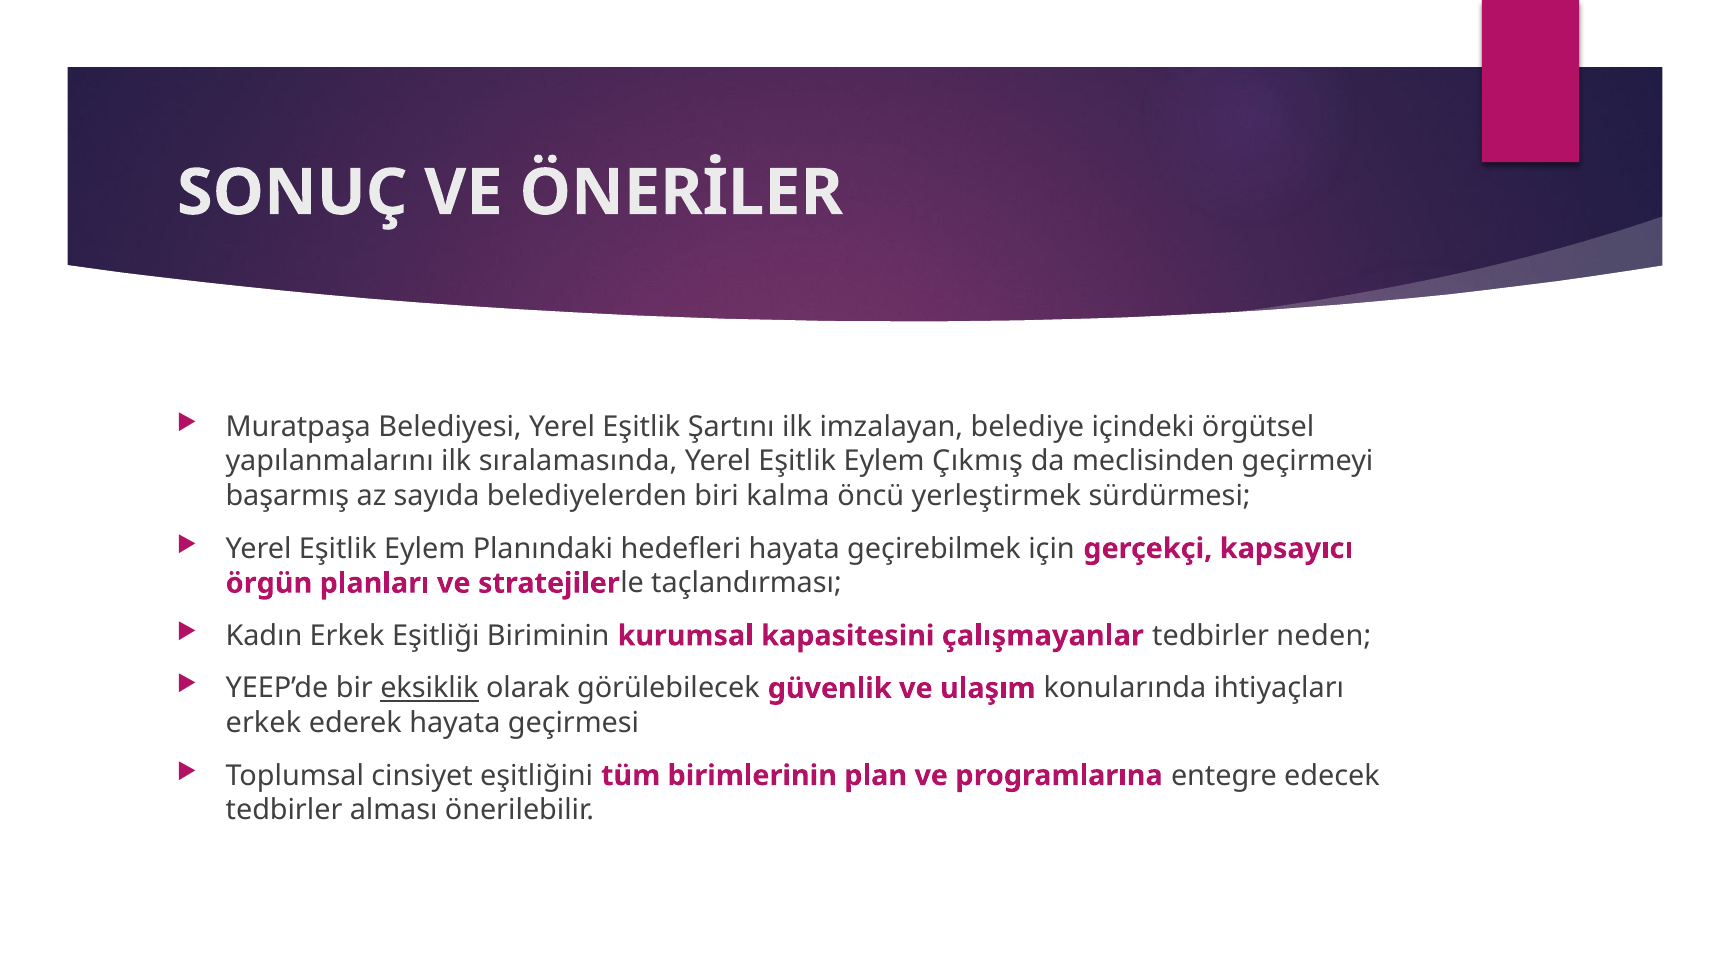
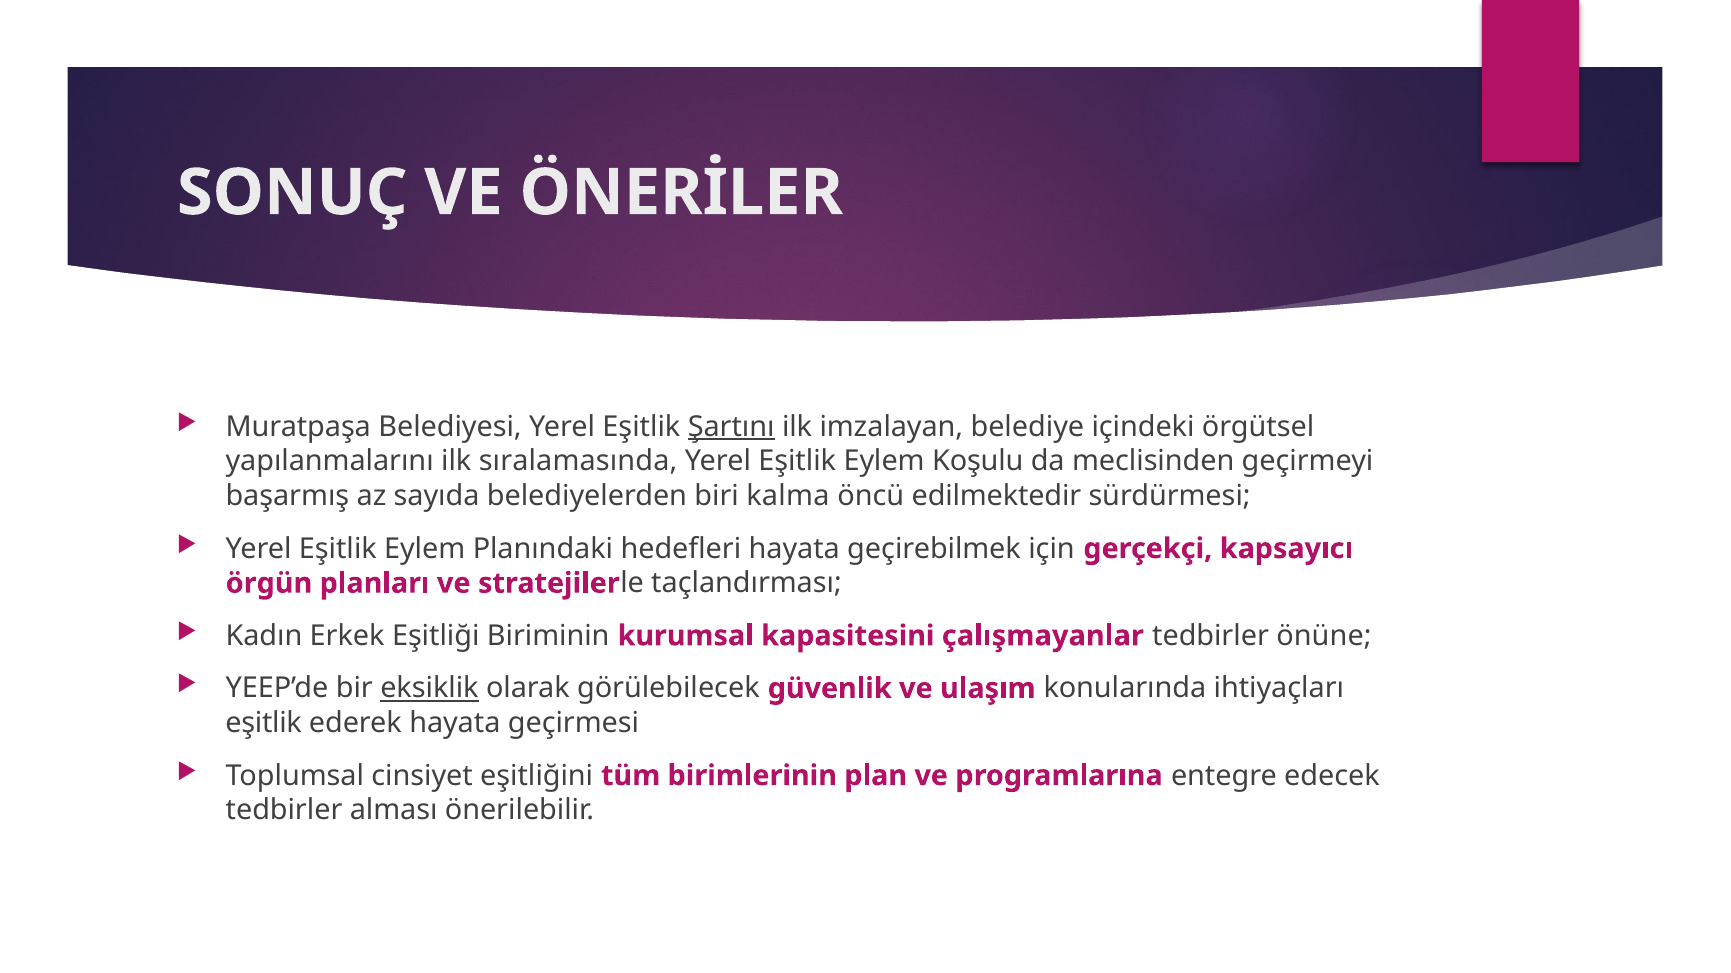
Şartını underline: none -> present
Çıkmış: Çıkmış -> Koşulu
yerleştirmek: yerleştirmek -> edilmektedir
neden: neden -> önüne
erkek at (263, 724): erkek -> eşitlik
